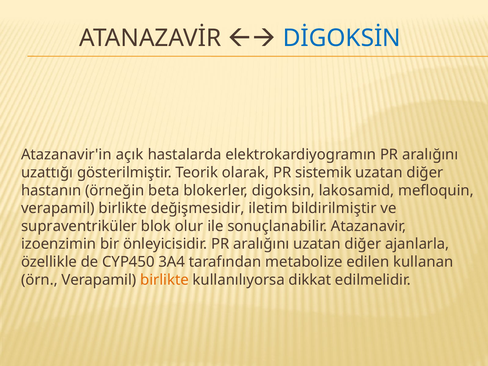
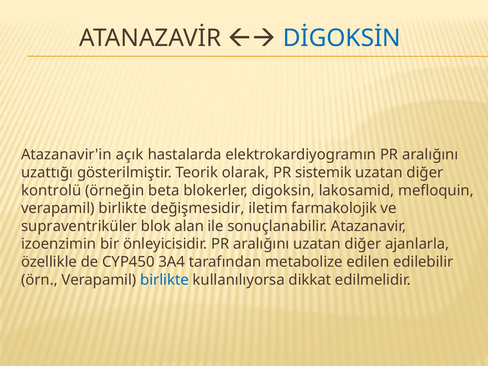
hastanın: hastanın -> kontrolü
bildirilmiştir: bildirilmiştir -> farmakolojik
olur: olur -> alan
kullanan: kullanan -> edilebilir
birlikte at (165, 280) colour: orange -> blue
